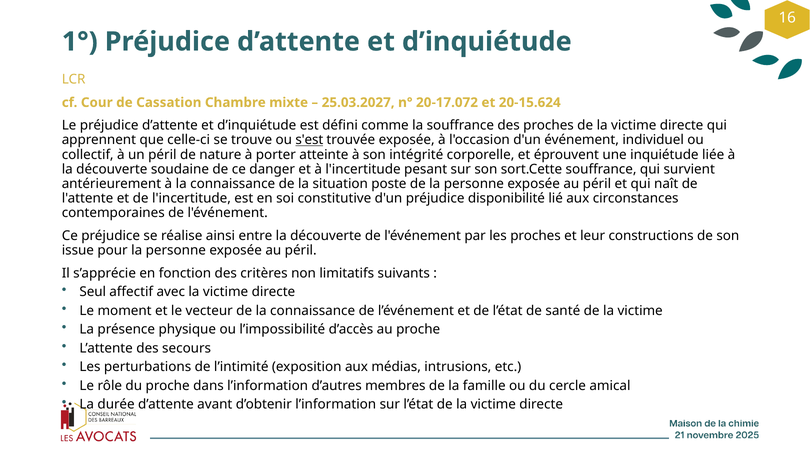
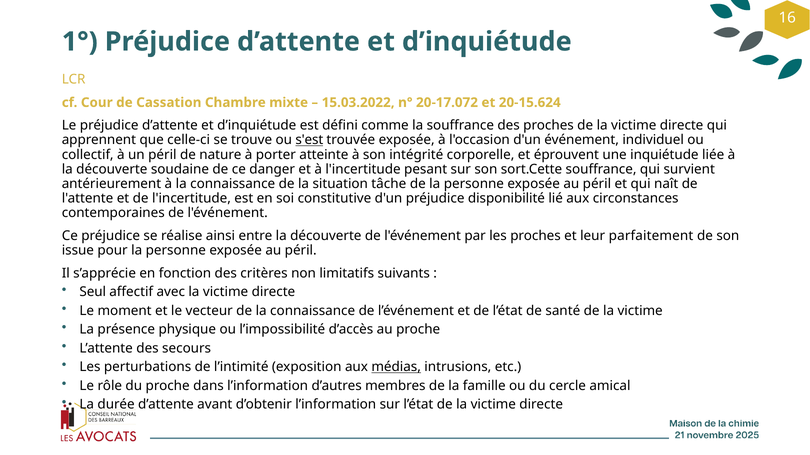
25.03.2027: 25.03.2027 -> 15.03.2022
poste: poste -> tâche
constructions: constructions -> parfaitement
médias underline: none -> present
